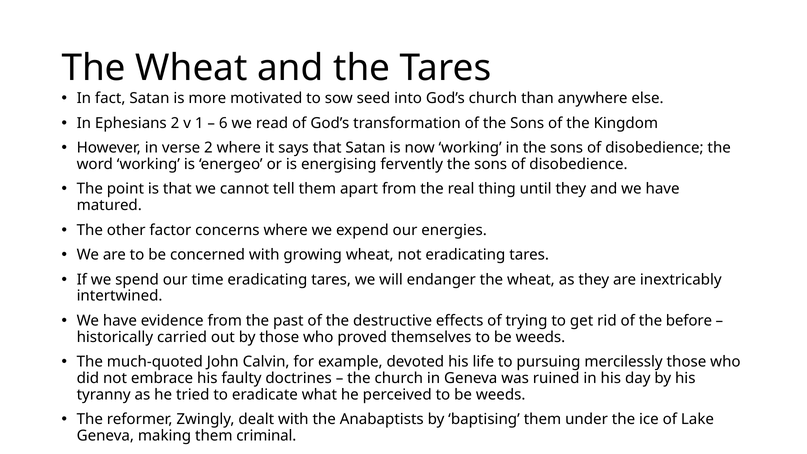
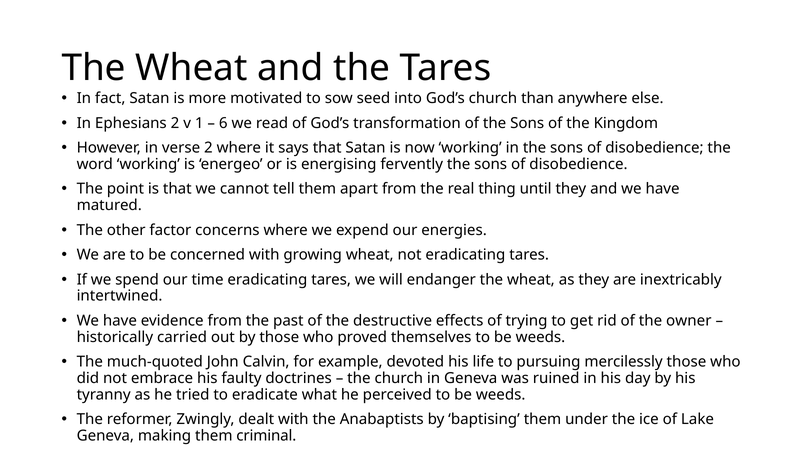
before: before -> owner
